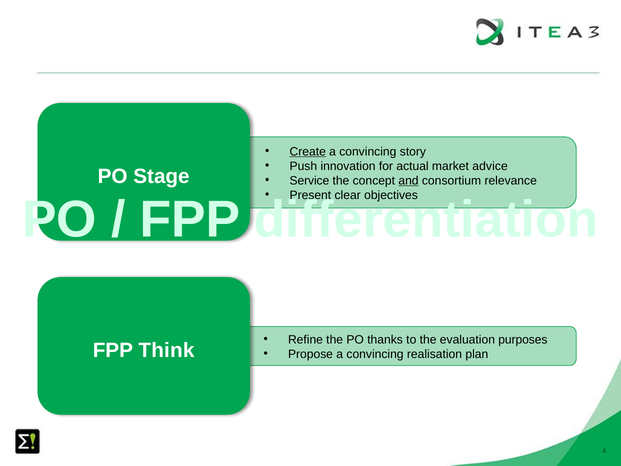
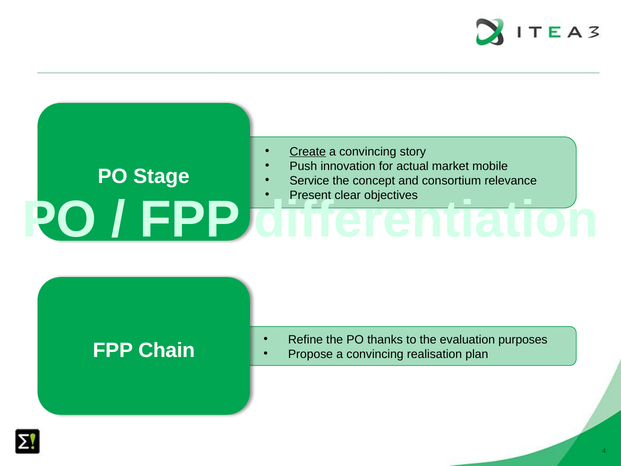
advice: advice -> mobile
and underline: present -> none
Think: Think -> Chain
